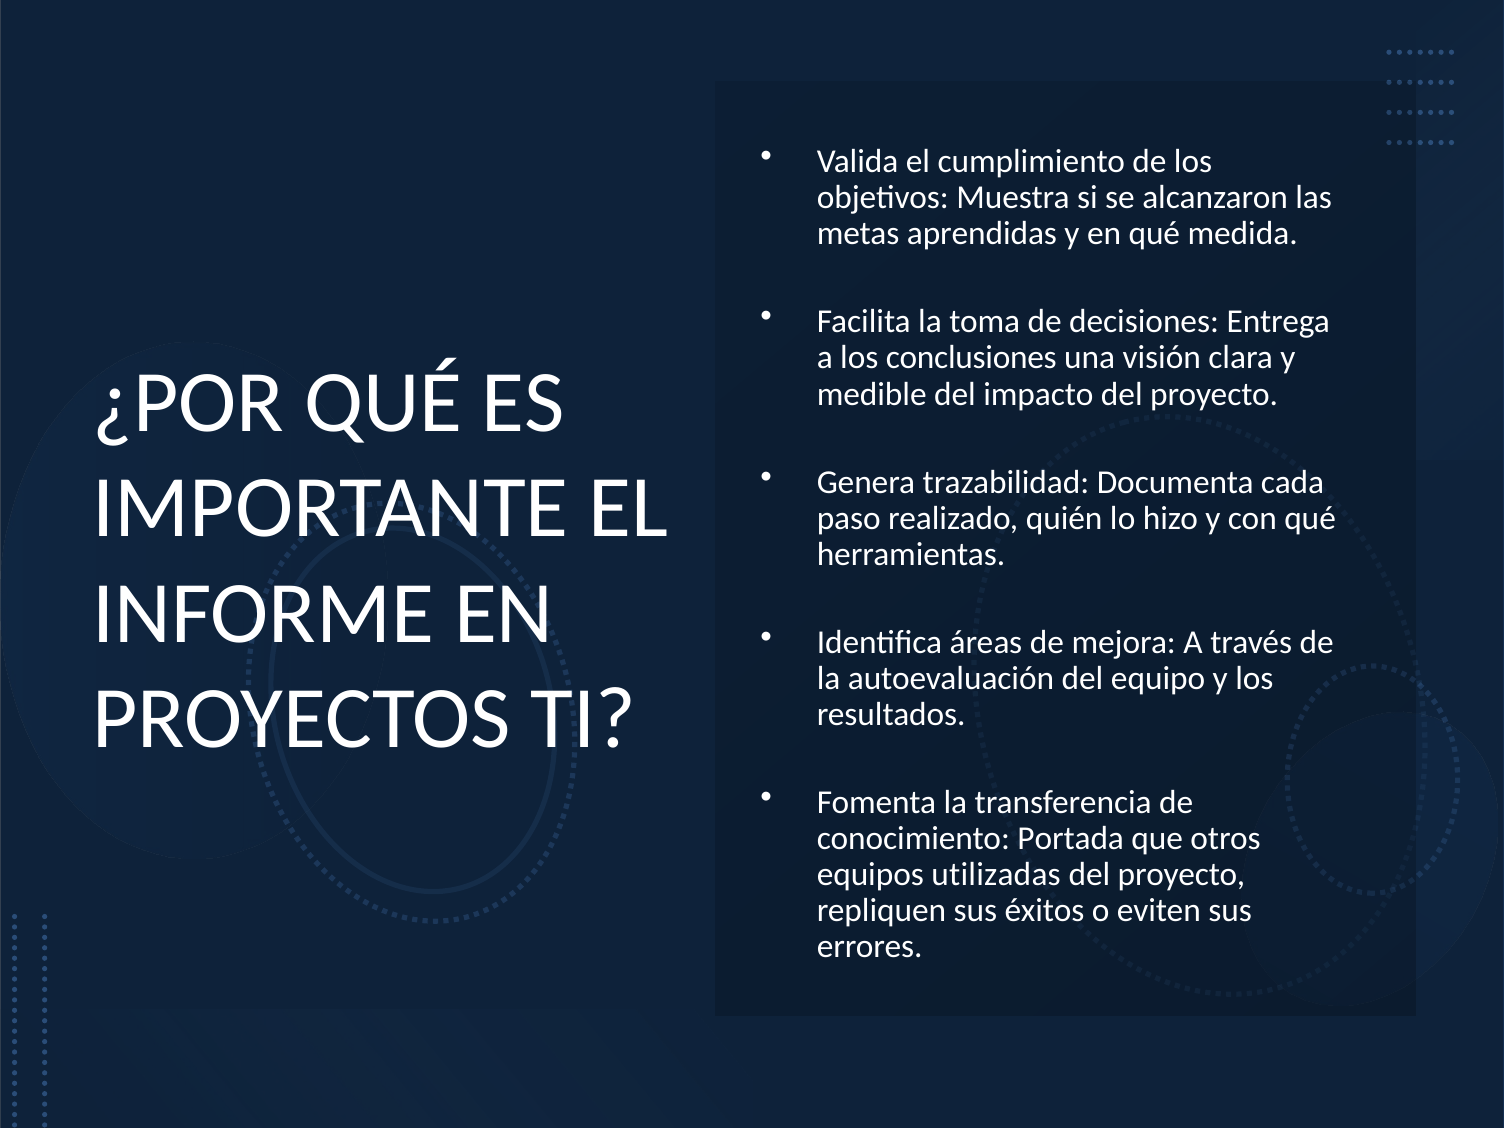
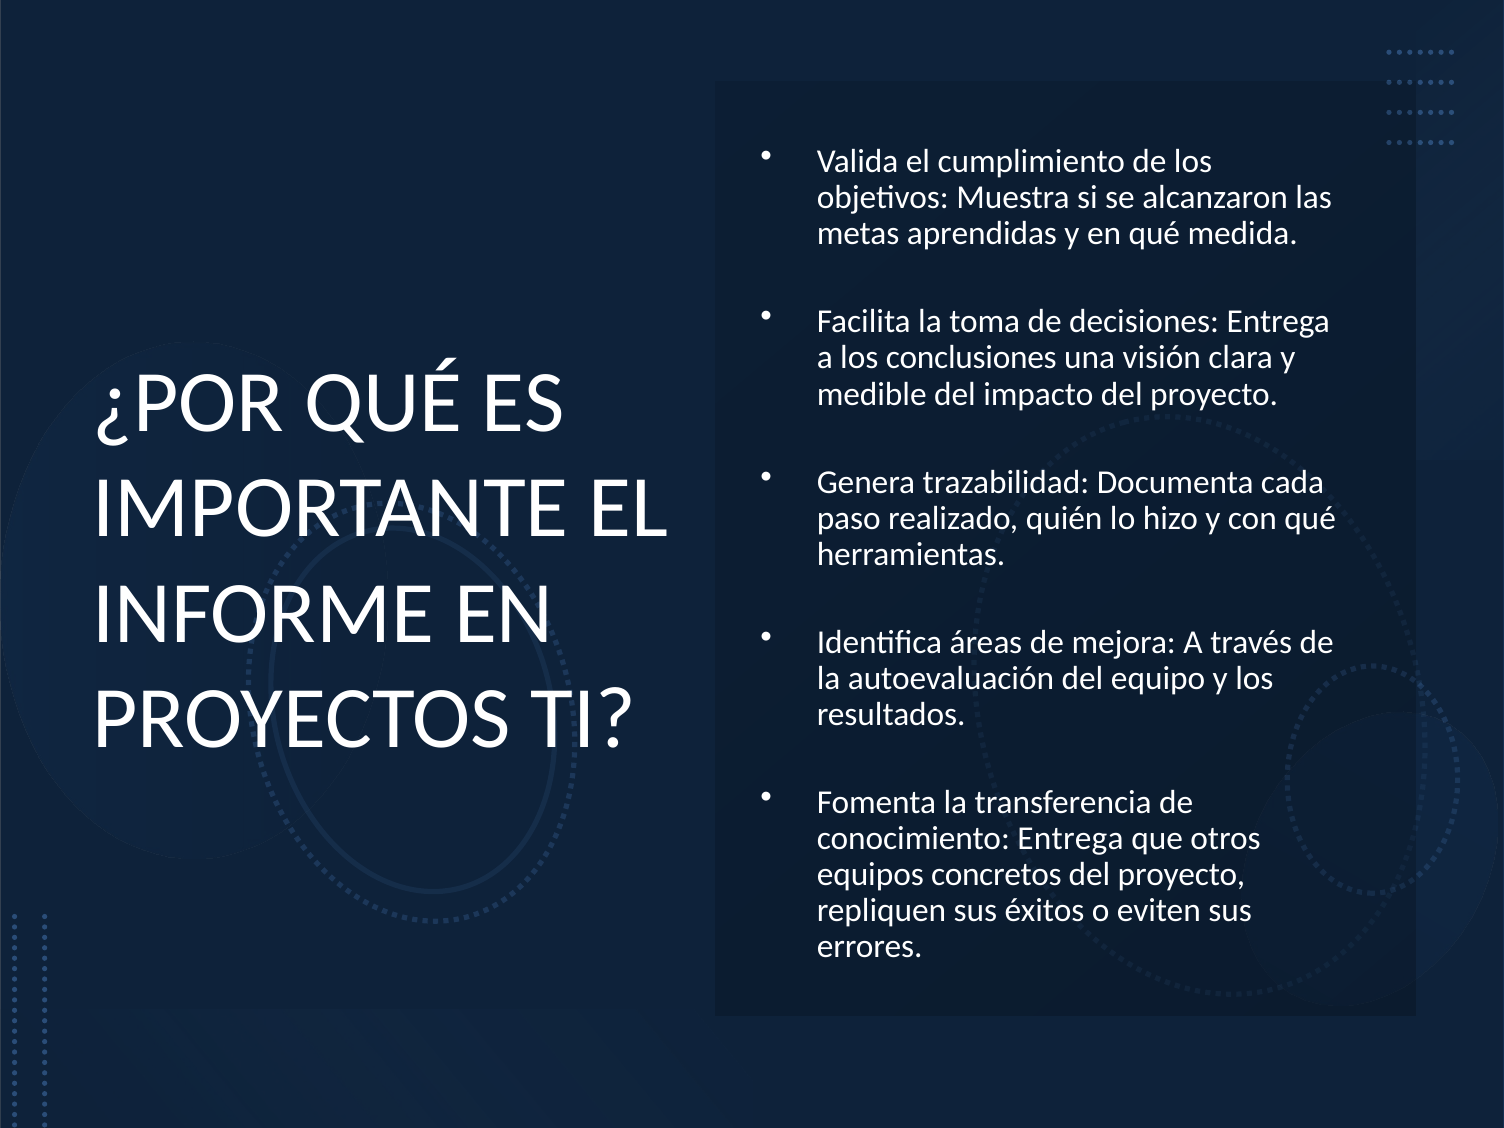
conocimiento Portada: Portada -> Entrega
utilizadas: utilizadas -> concretos
